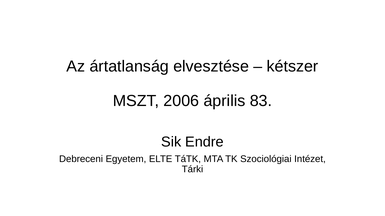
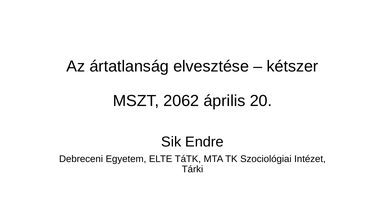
2006: 2006 -> 2062
83: 83 -> 20
